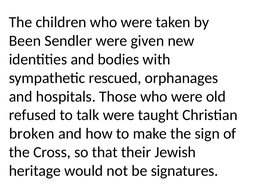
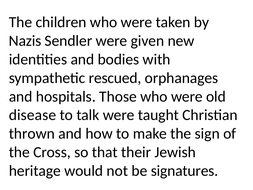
Been: Been -> Nazis
refused: refused -> disease
broken: broken -> thrown
